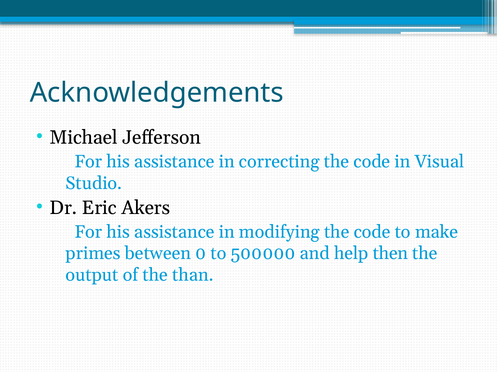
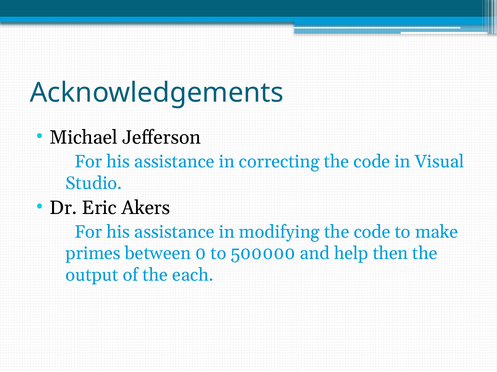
than: than -> each
